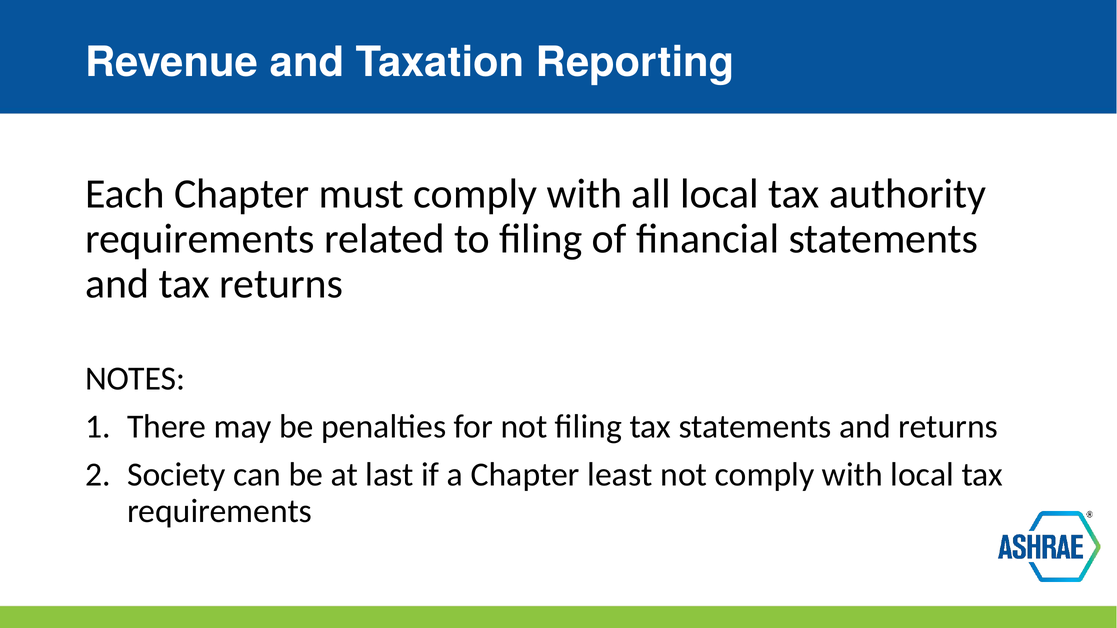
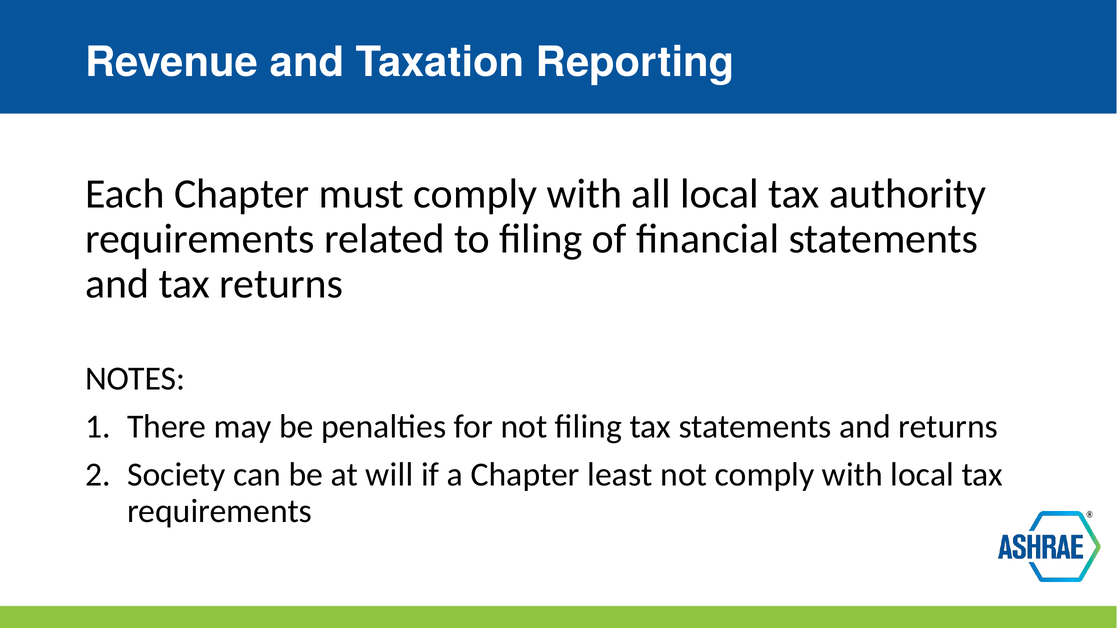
last: last -> will
